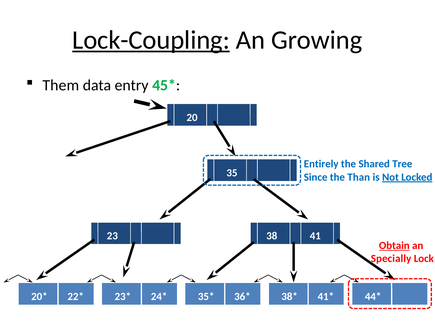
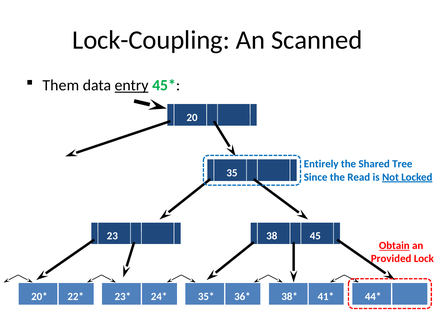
Lock-Coupling underline: present -> none
Growing: Growing -> Scanned
entry underline: none -> present
Than: Than -> Read
41: 41 -> 45
Specially: Specially -> Provided
